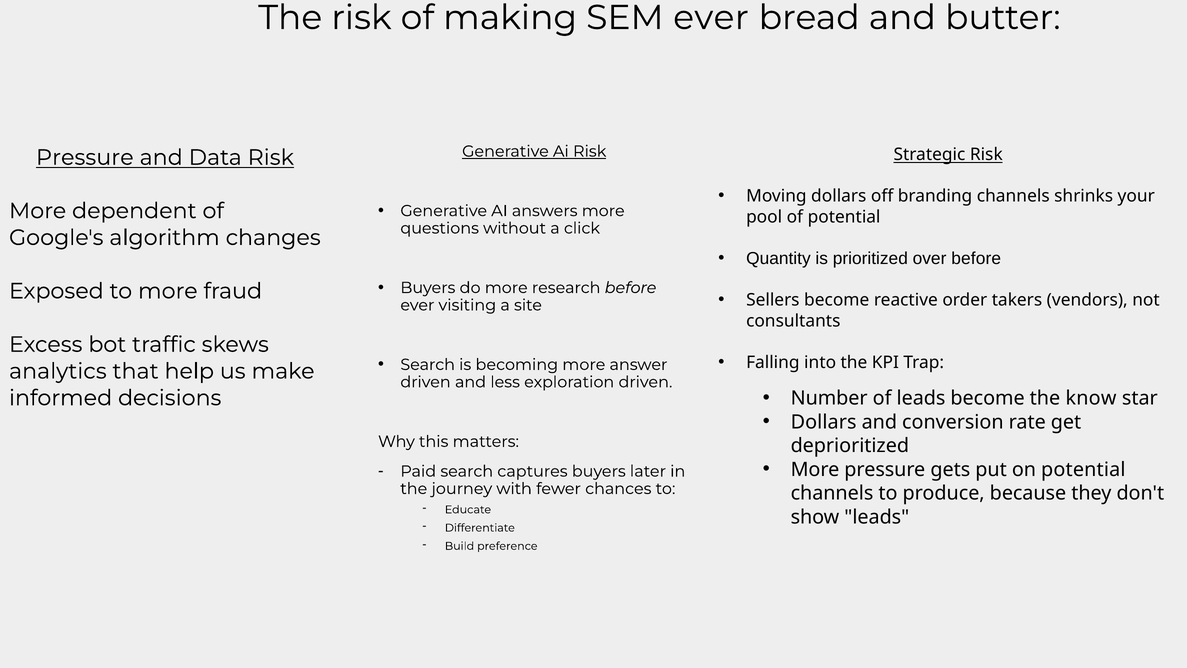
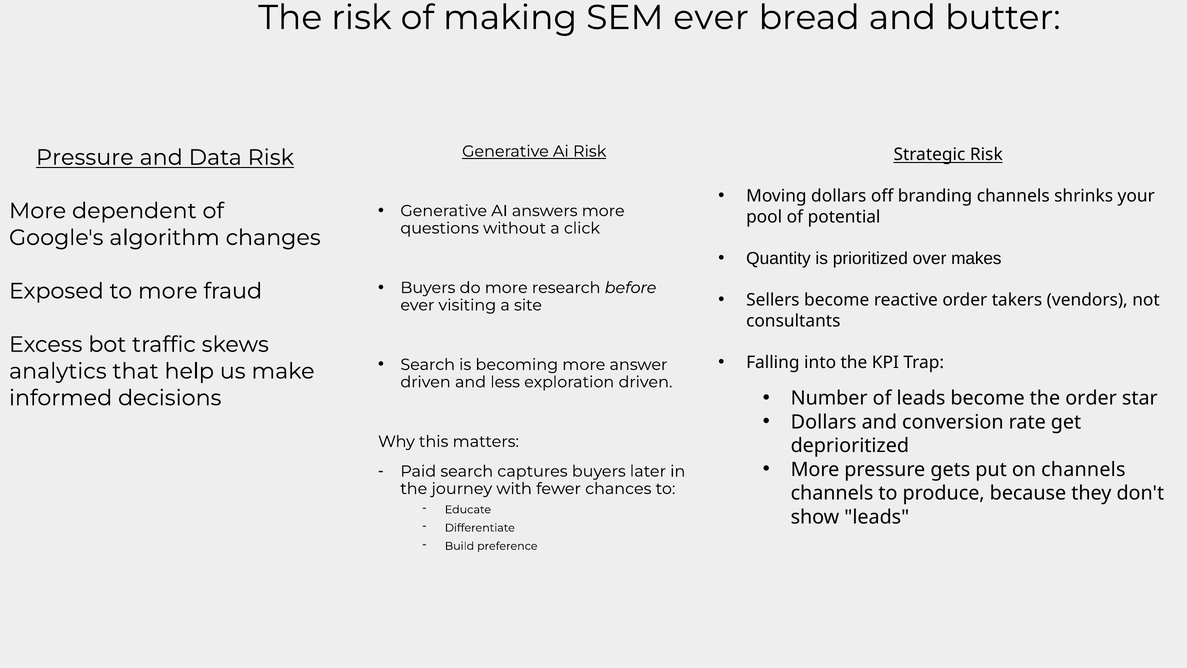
over before: before -> makes
the know: know -> order
on potential: potential -> channels
